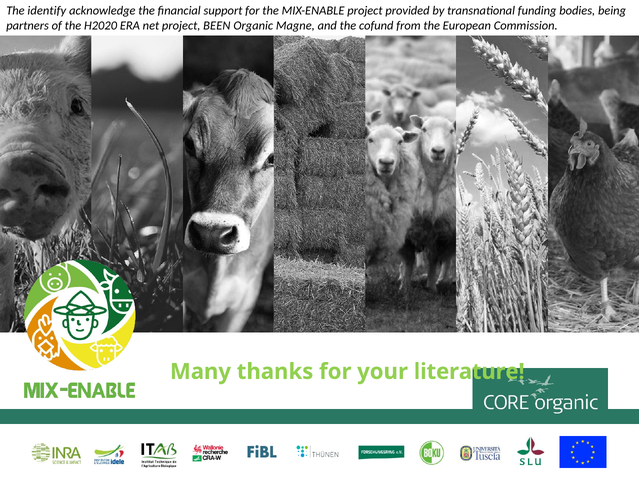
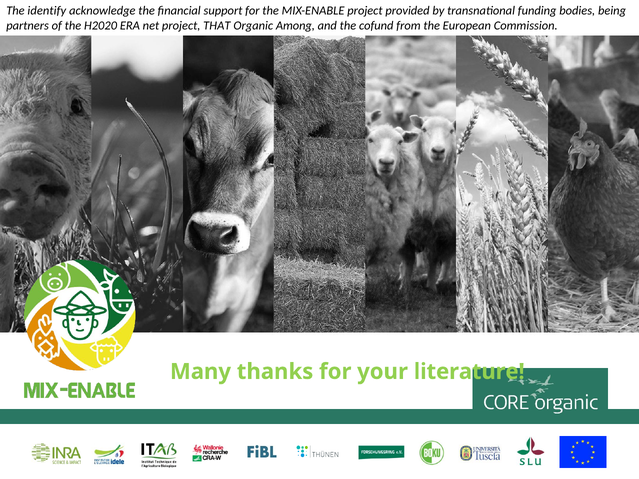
BEEN: BEEN -> THAT
Magne: Magne -> Among
